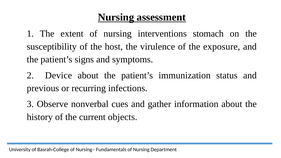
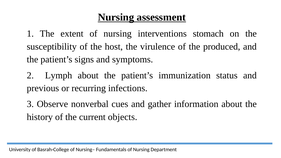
exposure: exposure -> produced
Device: Device -> Lymph
